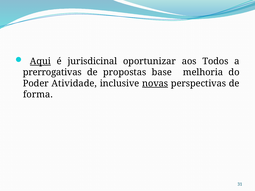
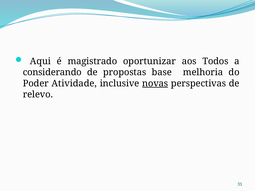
Aqui underline: present -> none
jurisdicinal: jurisdicinal -> magistrado
prerrogativas: prerrogativas -> considerando
forma: forma -> relevo
